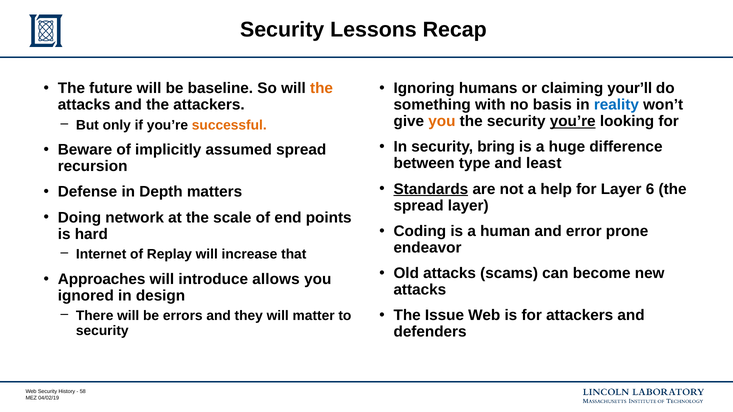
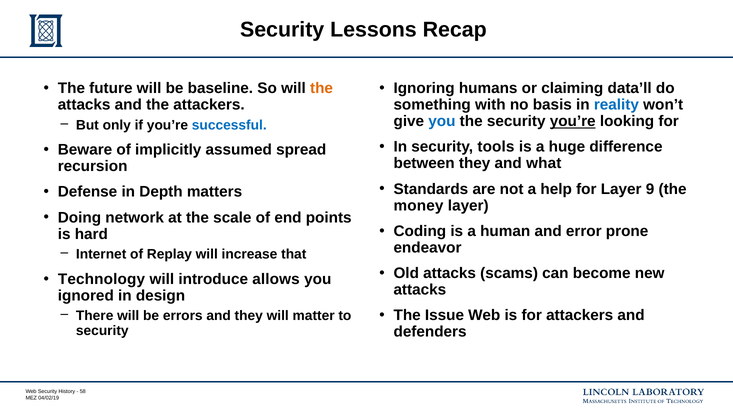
your’ll: your’ll -> data’ll
you at (442, 121) colour: orange -> blue
successful colour: orange -> blue
bring: bring -> tools
between type: type -> they
least: least -> what
Standards underline: present -> none
6: 6 -> 9
spread at (419, 206): spread -> money
Approaches: Approaches -> Technology
